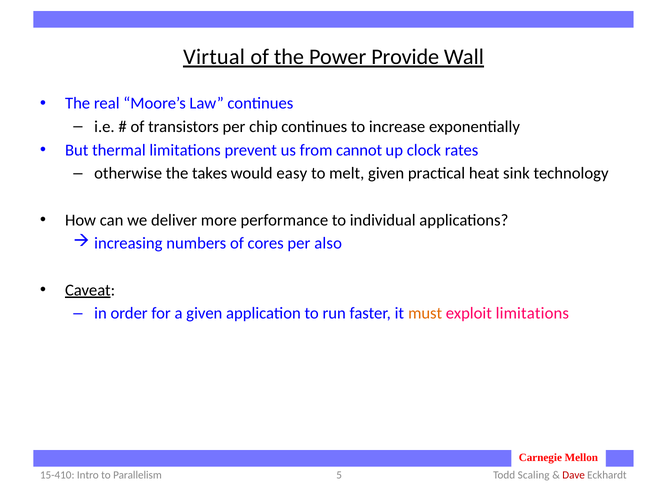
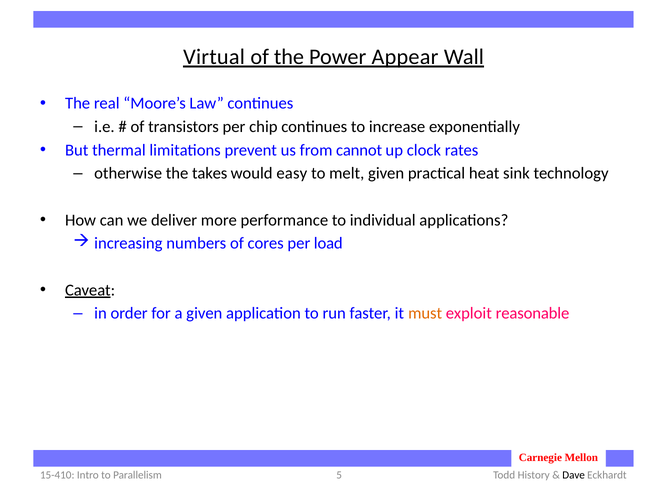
Provide: Provide -> Appear
also: also -> load
exploit limitations: limitations -> reasonable
Scaling: Scaling -> History
Dave colour: red -> black
